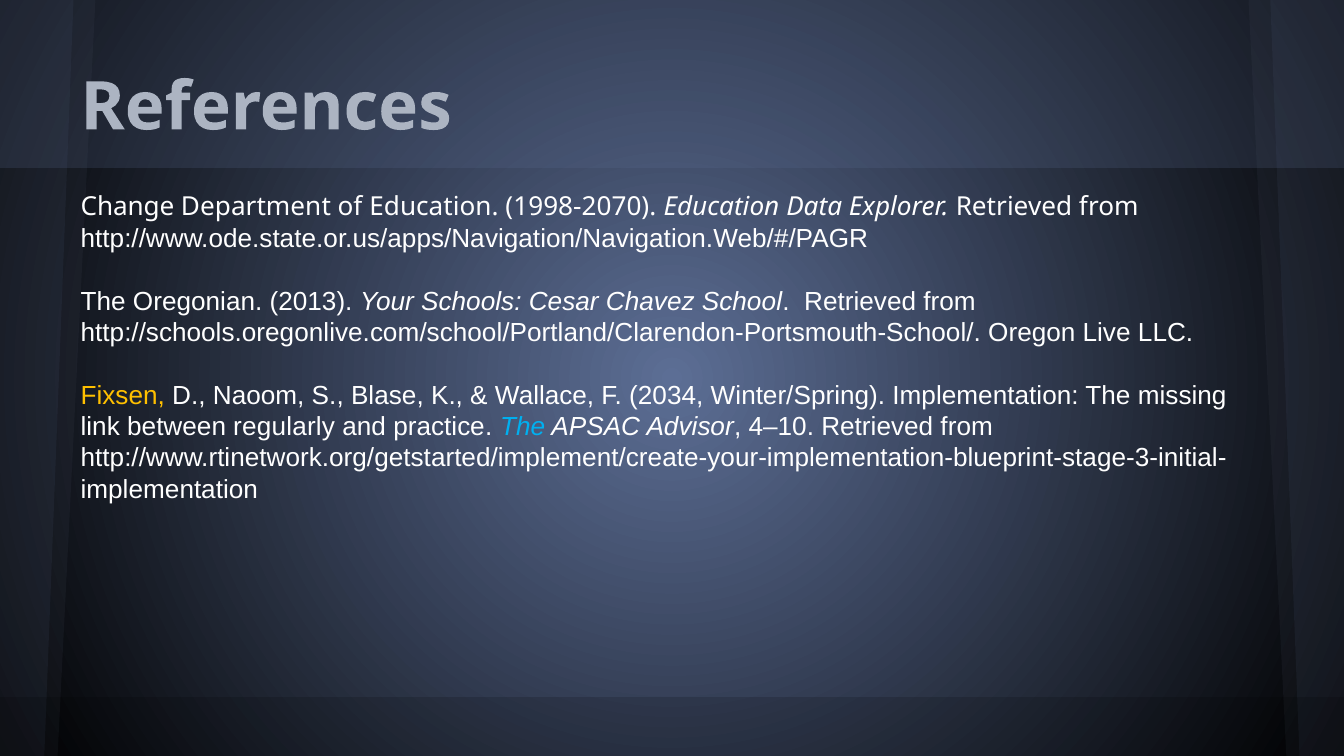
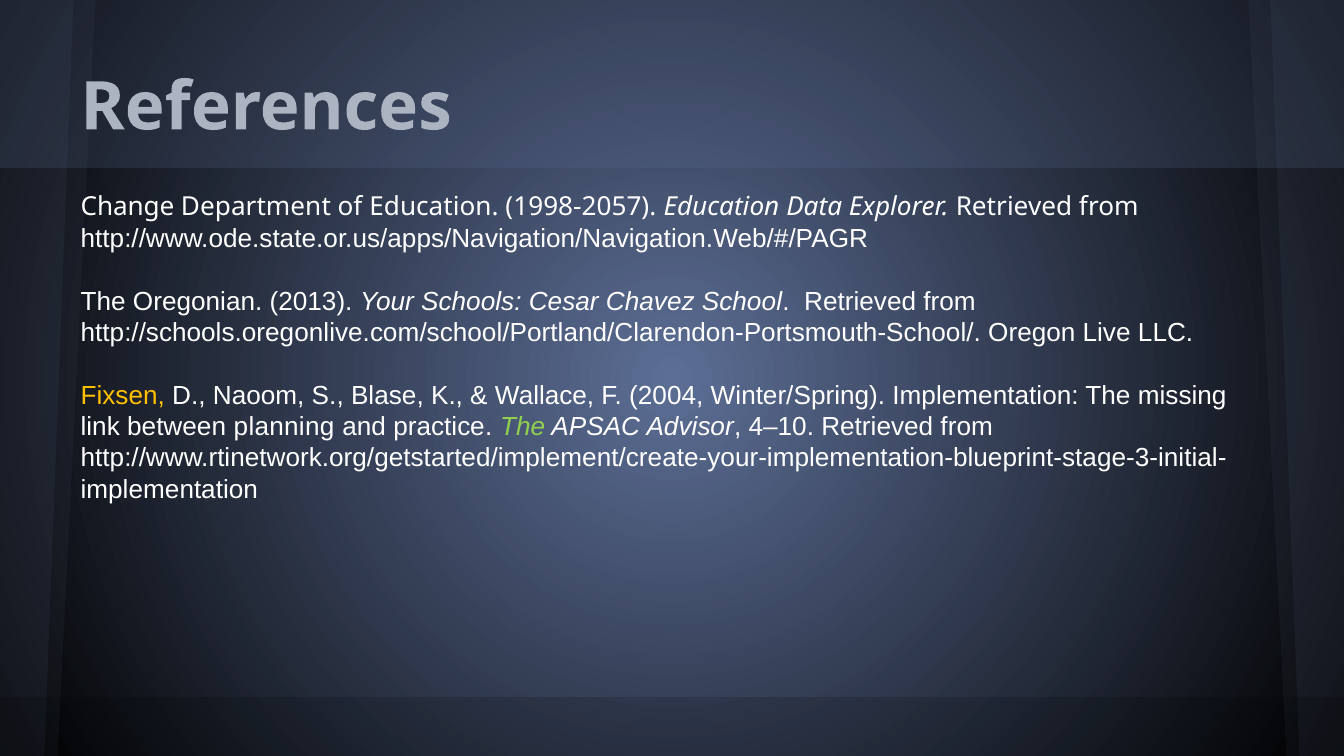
1998-2070: 1998-2070 -> 1998-2057
2034: 2034 -> 2004
regularly: regularly -> planning
The at (523, 427) colour: light blue -> light green
